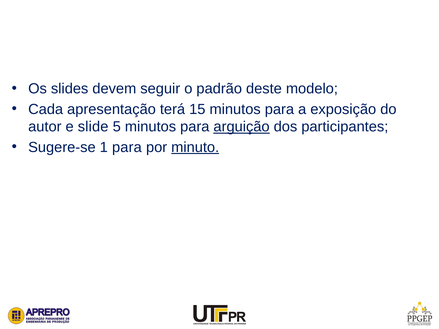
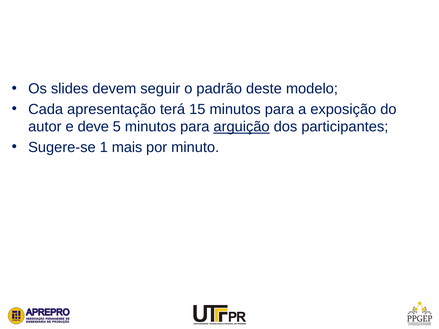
slide: slide -> deve
1 para: para -> mais
minuto underline: present -> none
